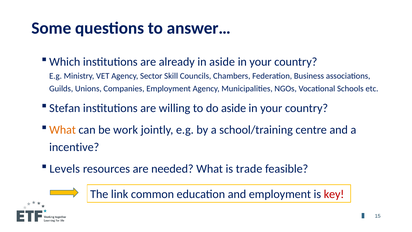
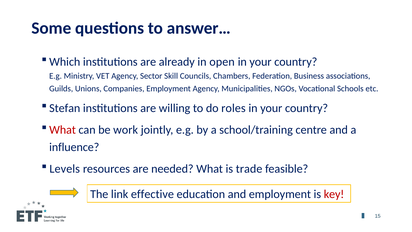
in aside: aside -> open
do aside: aside -> roles
What at (63, 130) colour: orange -> red
incentive: incentive -> influence
common: common -> effective
